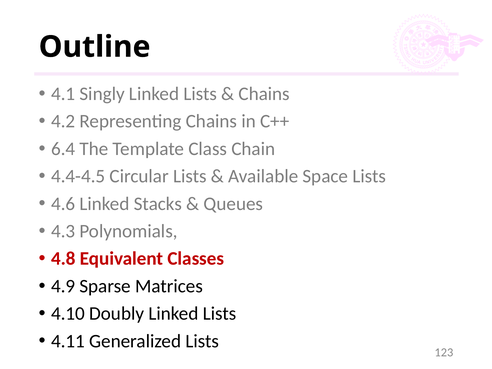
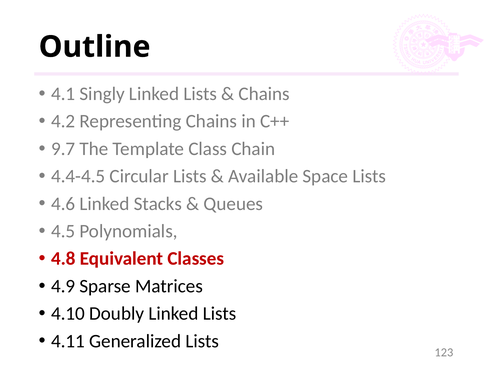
6.4: 6.4 -> 9.7
4.3: 4.3 -> 4.5
